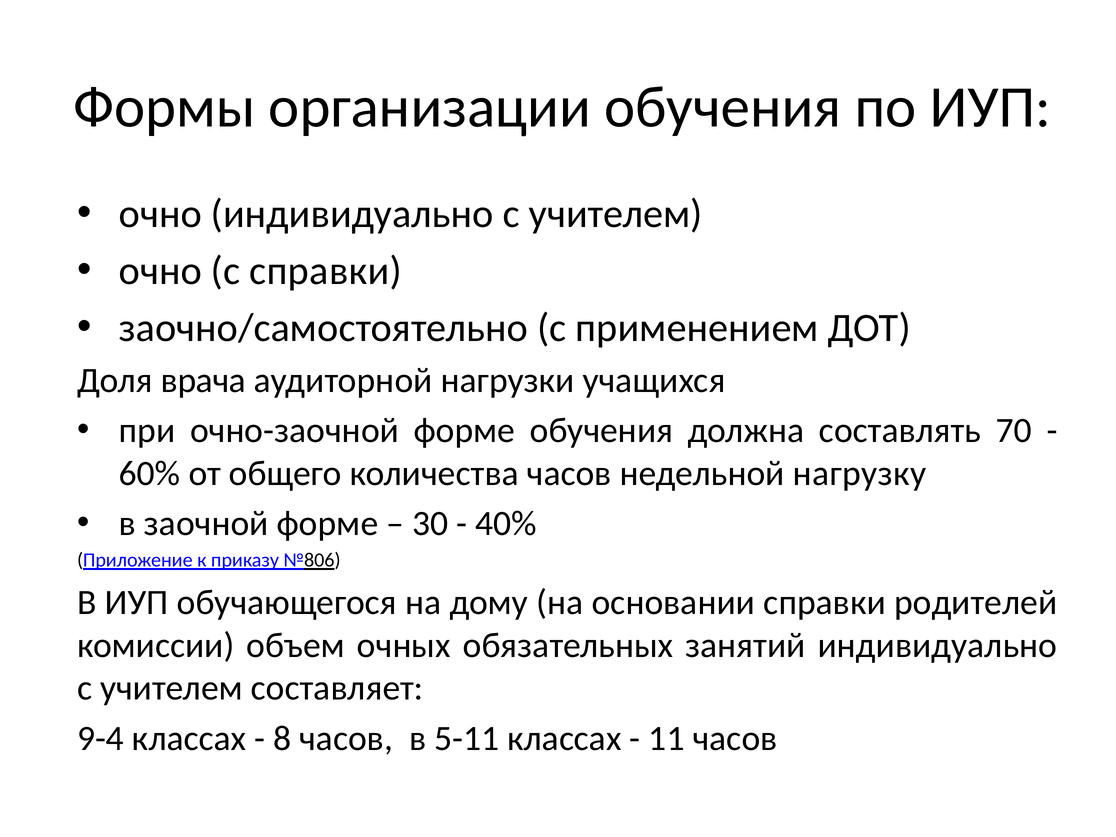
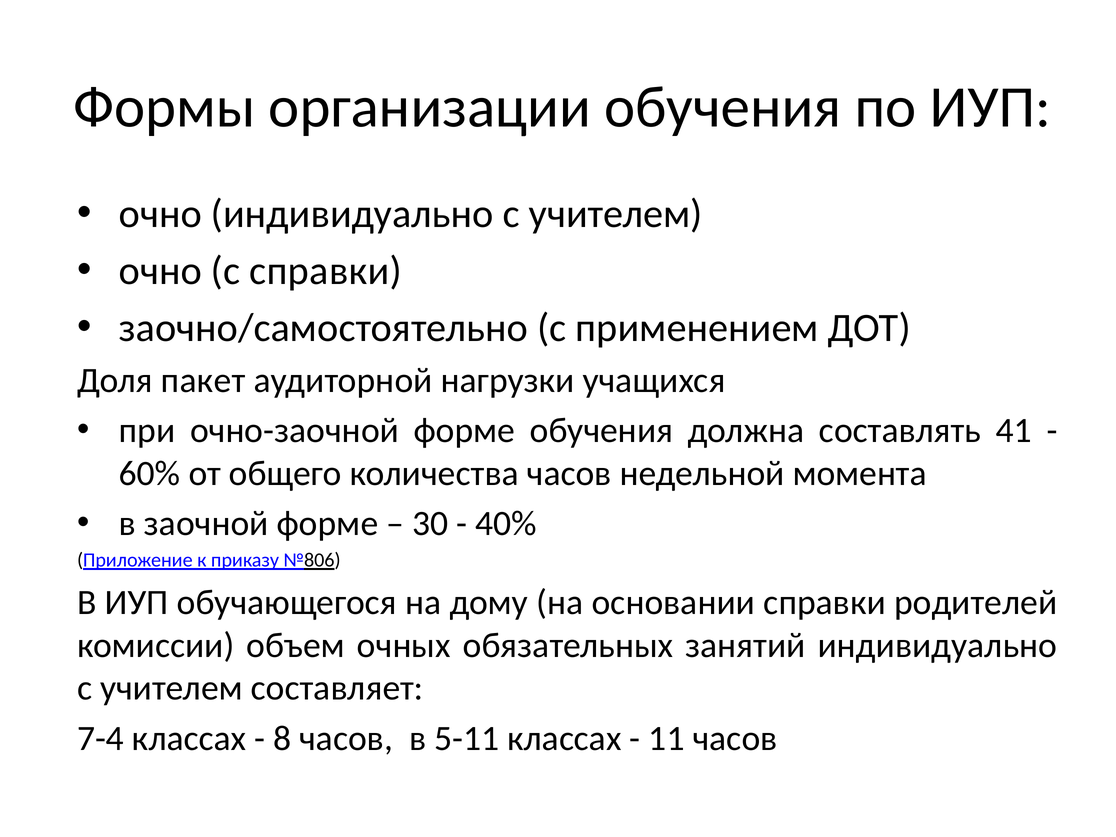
врача: врача -> пакет
70: 70 -> 41
нагрузку: нагрузку -> момента
9-4: 9-4 -> 7-4
